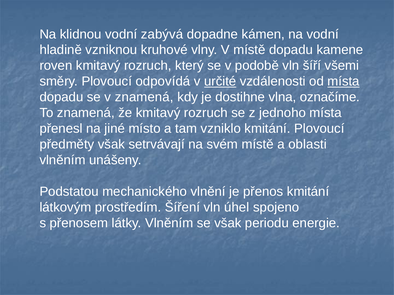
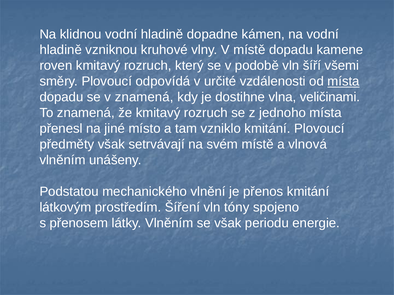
klidnou vodní zabývá: zabývá -> hladině
určité underline: present -> none
označíme: označíme -> veličinami
oblasti: oblasti -> vlnová
úhel: úhel -> tóny
